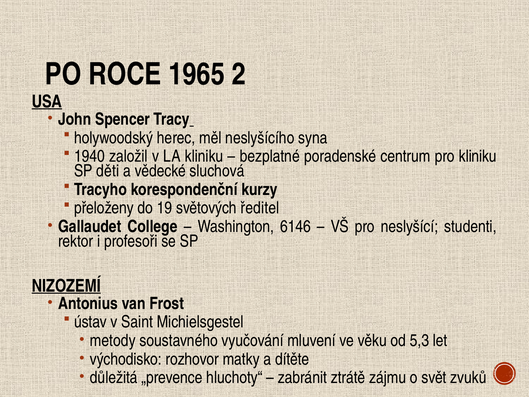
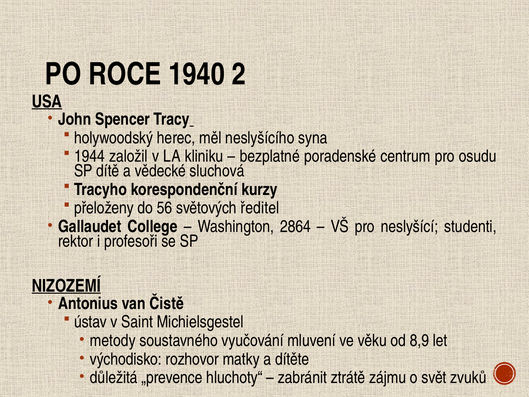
1965: 1965 -> 1940
1940: 1940 -> 1944
pro kliniku: kliniku -> osudu
děti: děti -> dítě
19: 19 -> 56
6146: 6146 -> 2864
Frost: Frost -> Čistě
5,3: 5,3 -> 8,9
